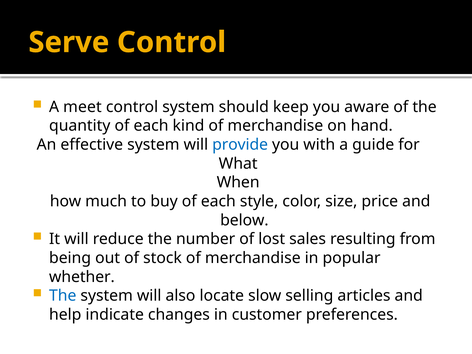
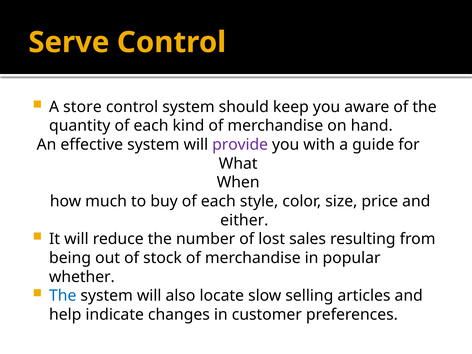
meet: meet -> store
provide colour: blue -> purple
below: below -> either
